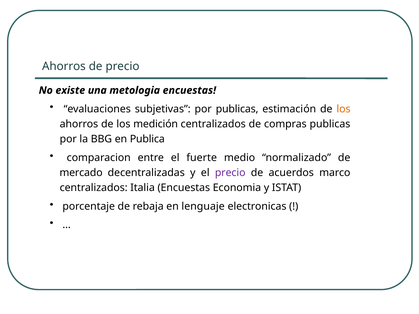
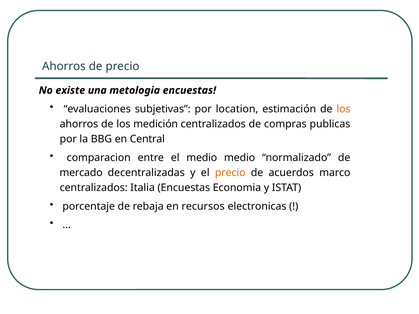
por publicas: publicas -> location
Publica: Publica -> Central
el fuerte: fuerte -> medio
precio at (230, 173) colour: purple -> orange
lenguaje: lenguaje -> recursos
